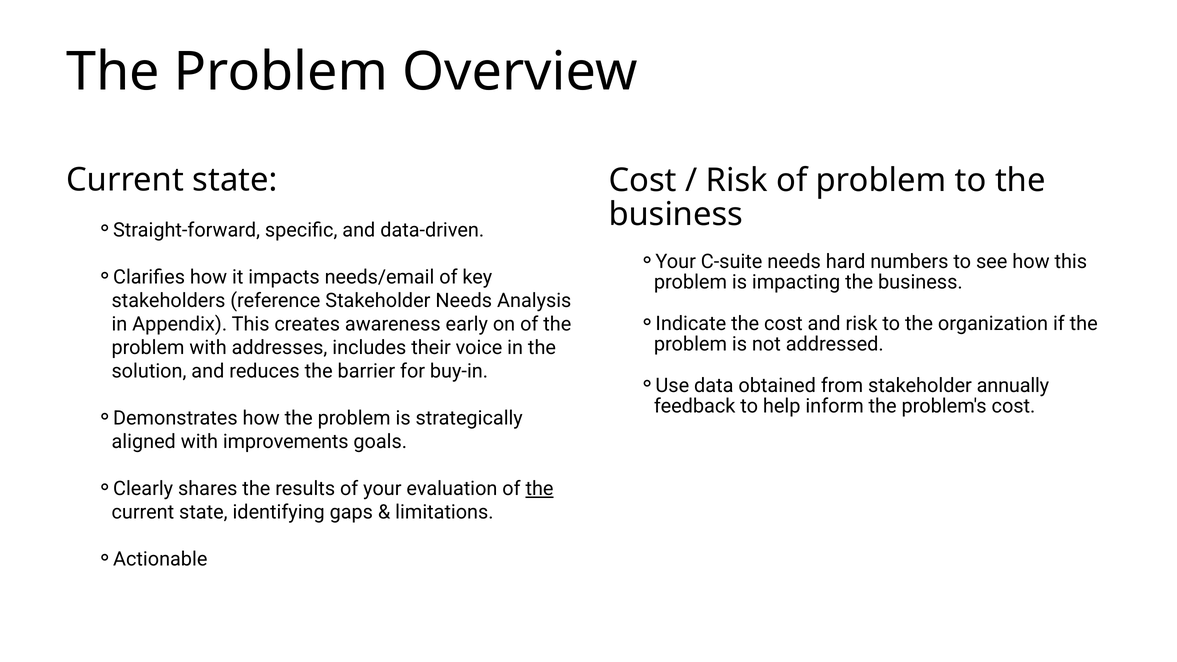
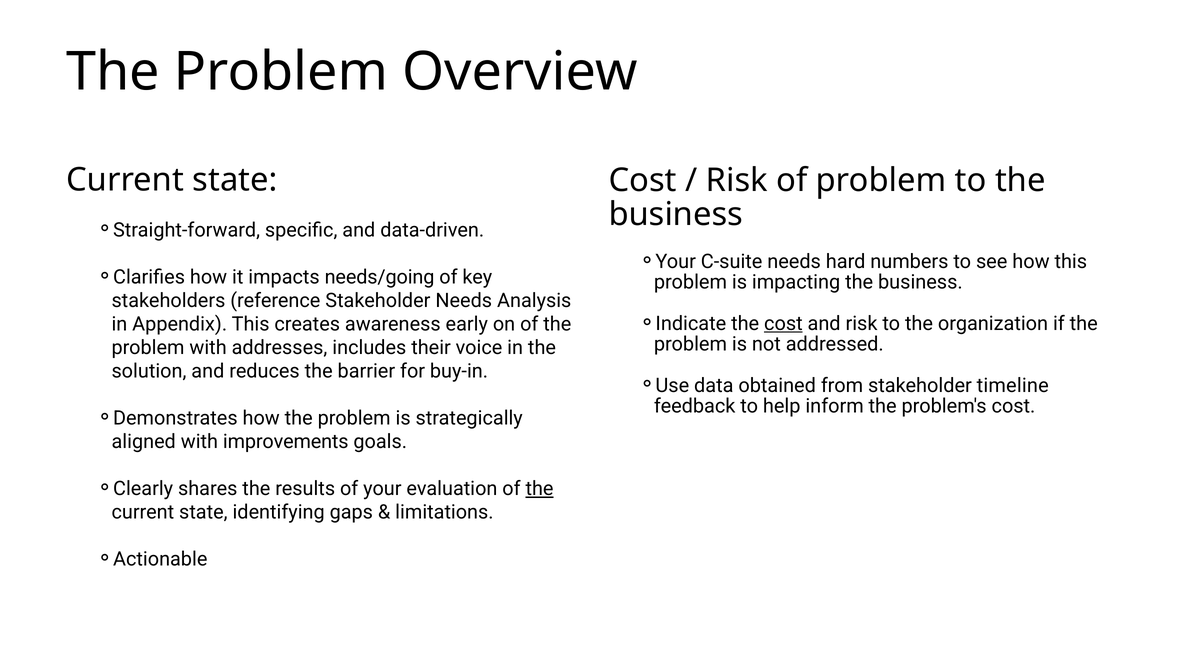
needs/email: needs/email -> needs/going
cost at (783, 324) underline: none -> present
annually: annually -> timeline
